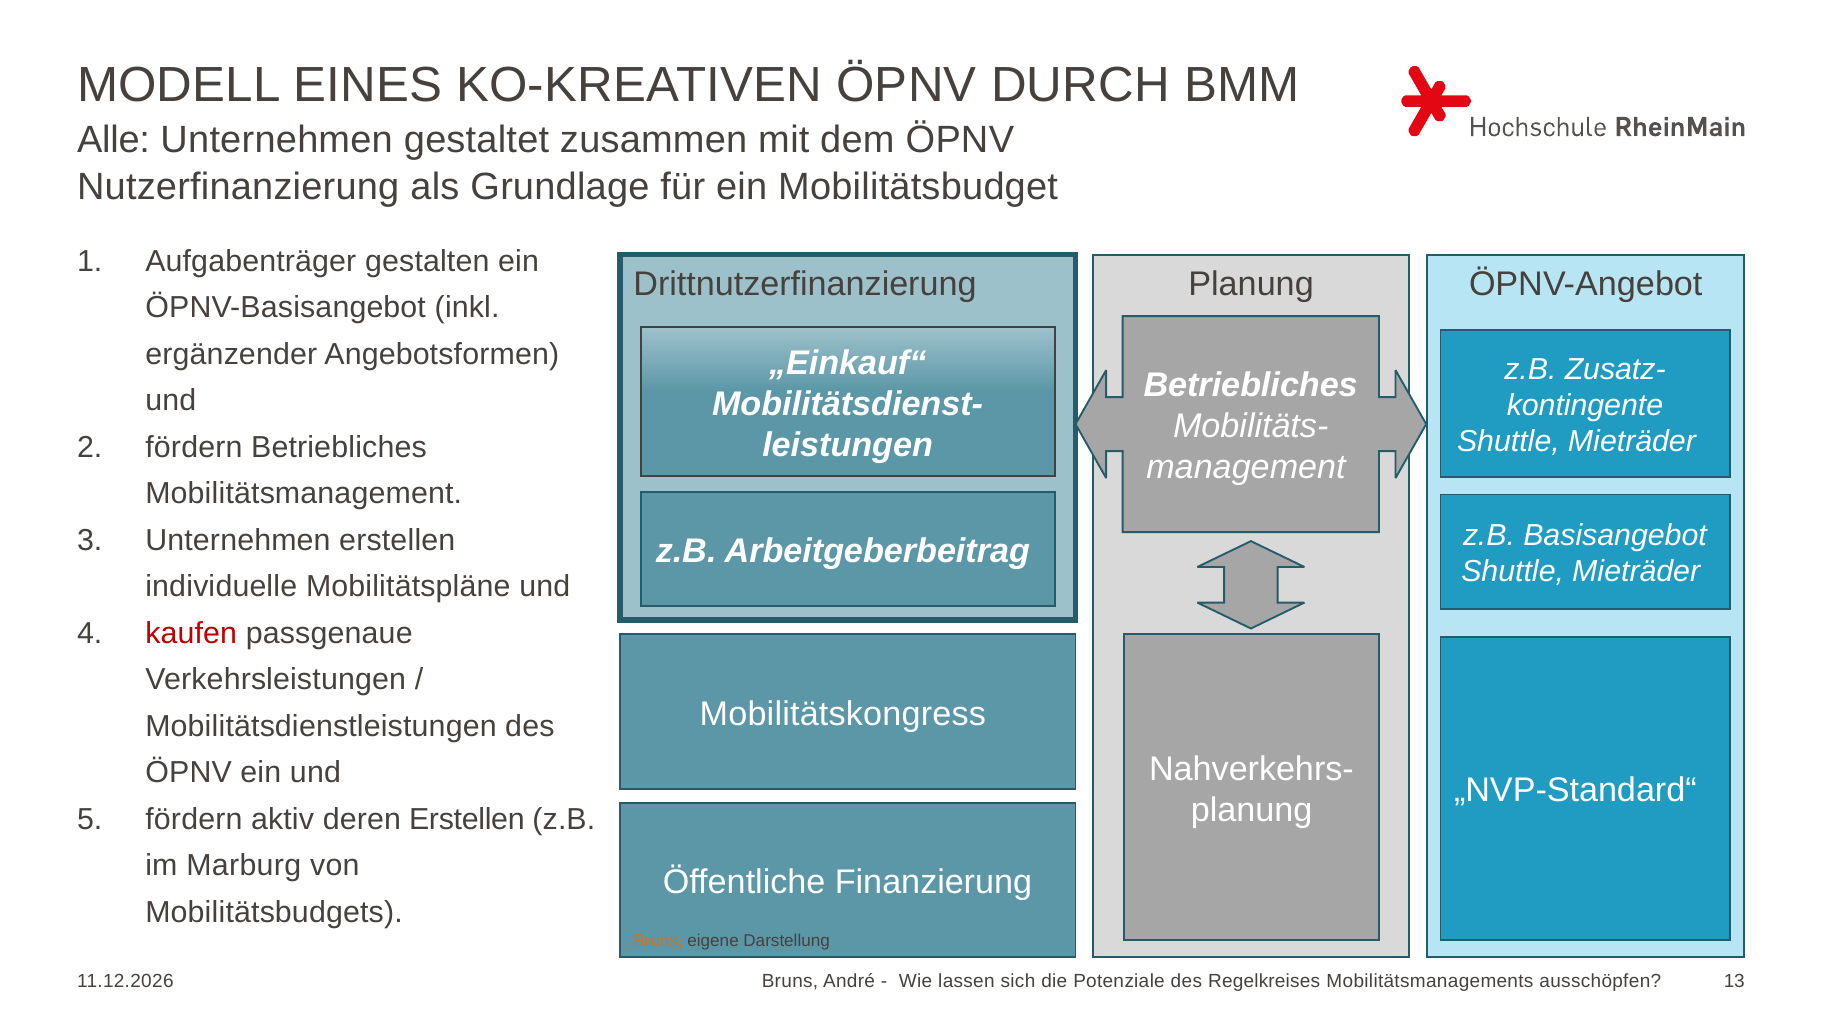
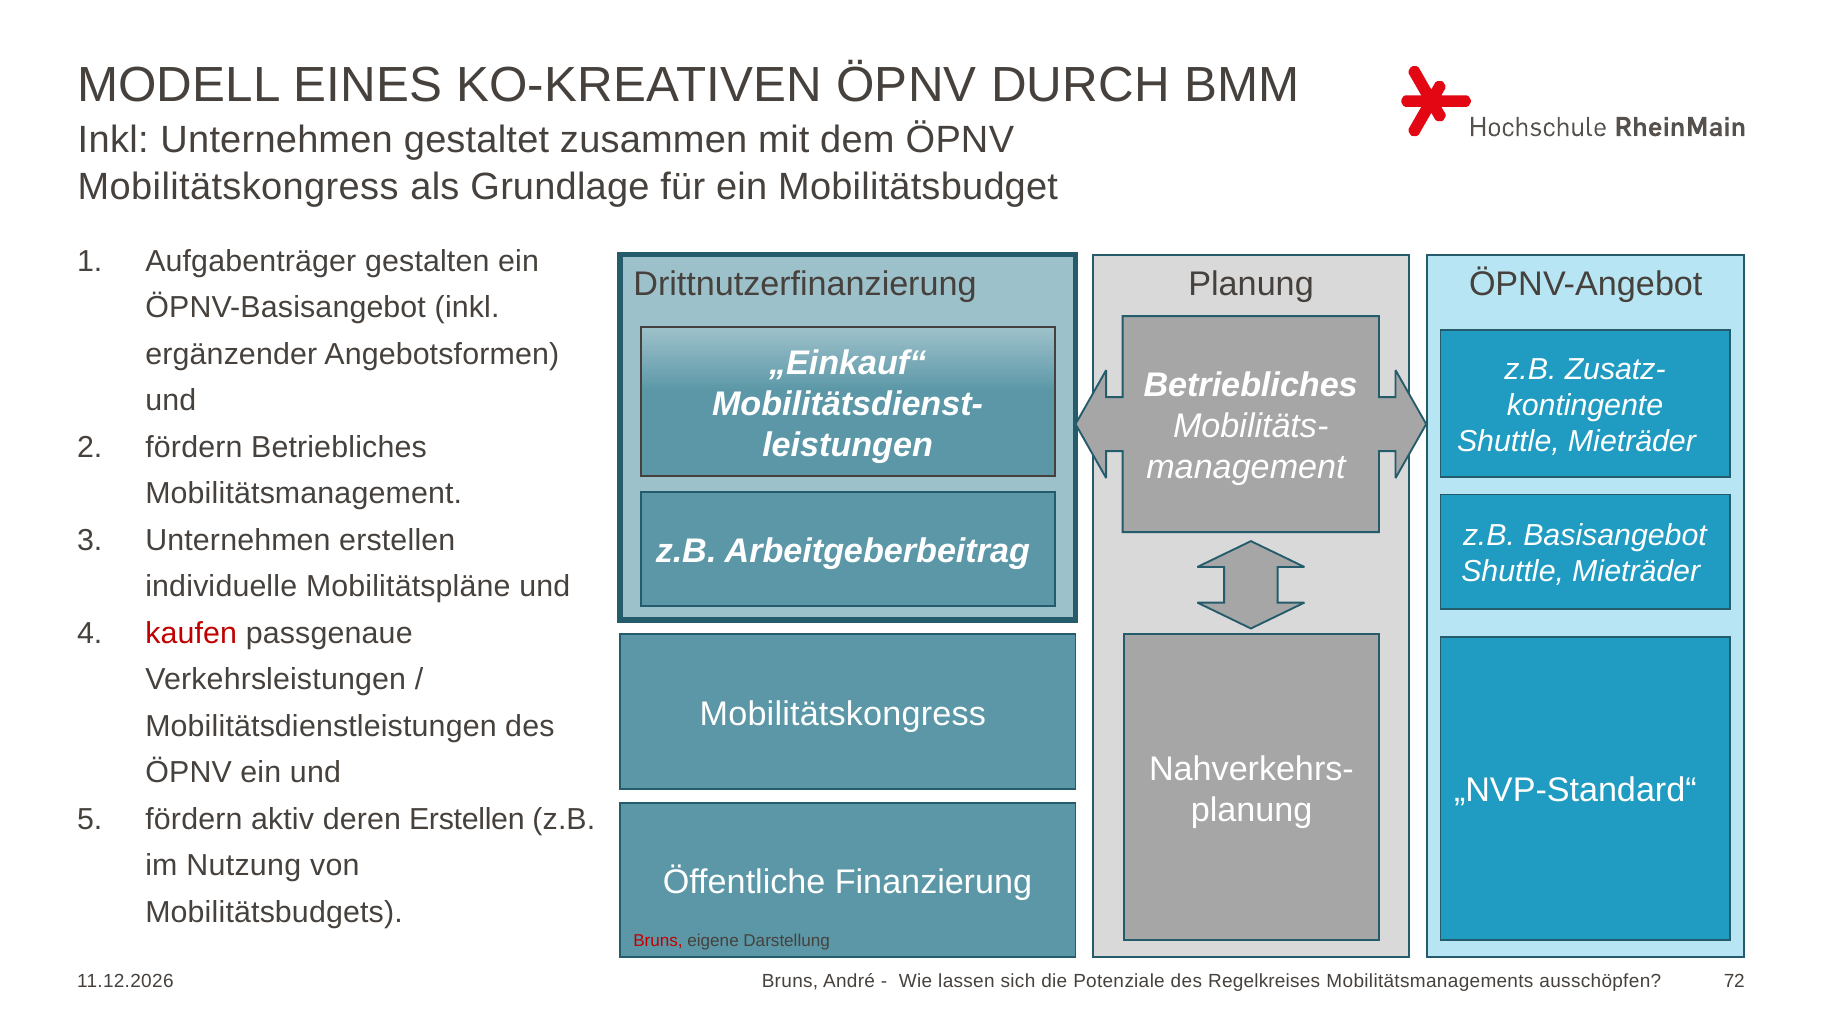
Alle at (113, 140): Alle -> Inkl
Nutzerfinanzierung at (238, 187): Nutzerfinanzierung -> Mobilitätskongress
Marburg: Marburg -> Nutzung
Bruns at (658, 941) colour: orange -> red
13: 13 -> 72
